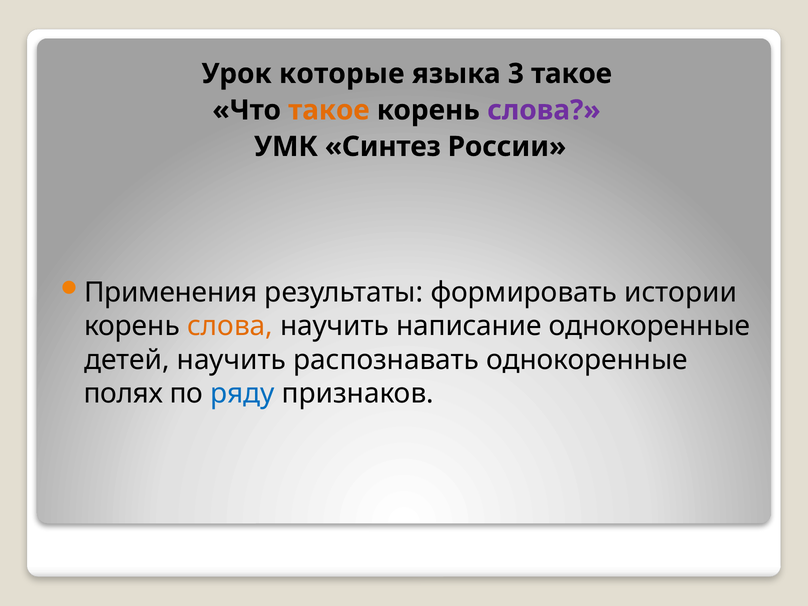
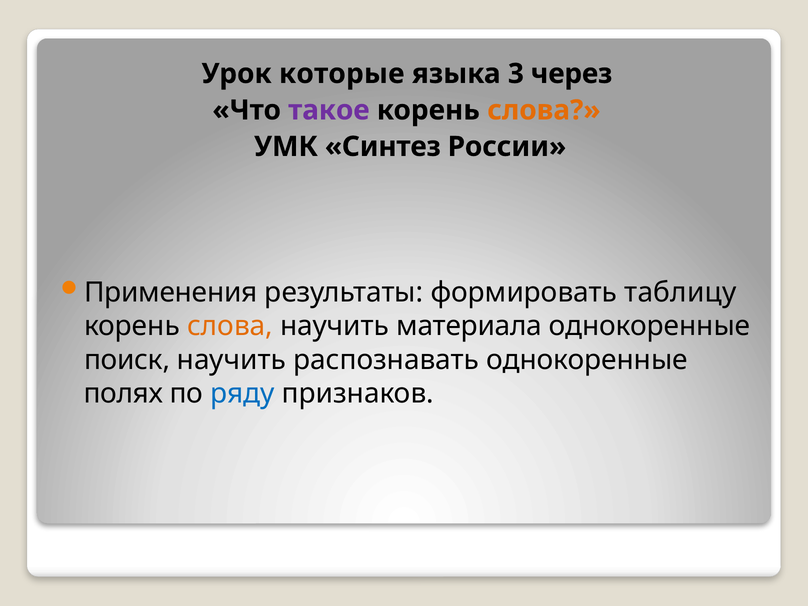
3 такое: такое -> через
такое at (329, 110) colour: orange -> purple
слова at (544, 110) colour: purple -> orange
истории: истории -> таблицу
написание: написание -> материала
детей: детей -> поиск
